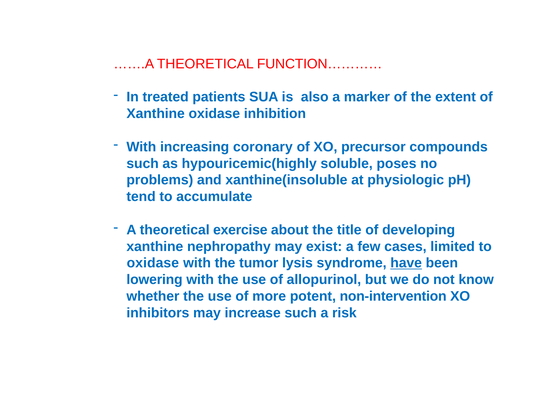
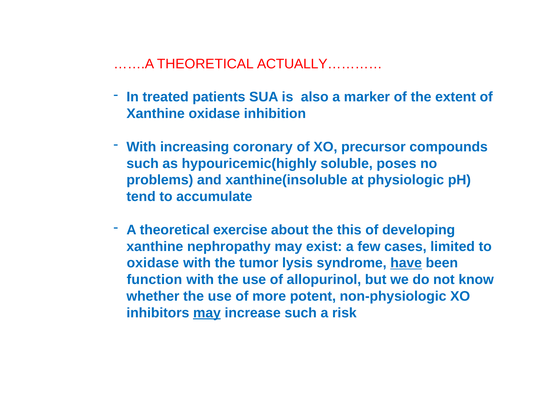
FUNCTION…………: FUNCTION………… -> ACTUALLY…………
title: title -> this
lowering: lowering -> function
non-intervention: non-intervention -> non-physiologic
may at (207, 313) underline: none -> present
